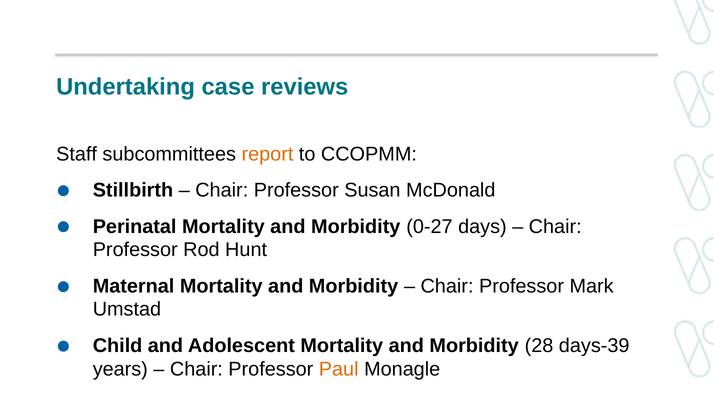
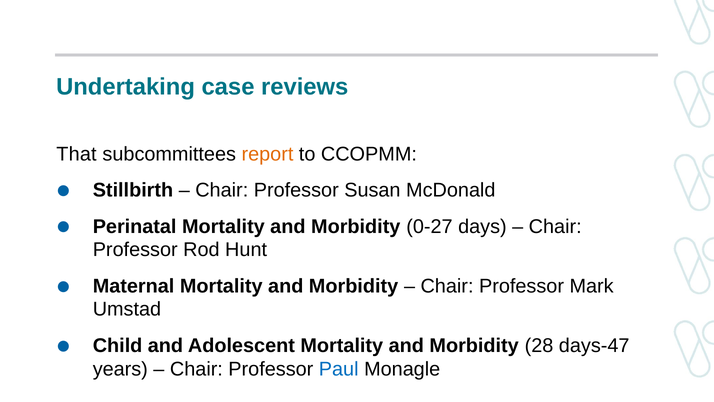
Staff: Staff -> That
days-39: days-39 -> days-47
Paul colour: orange -> blue
